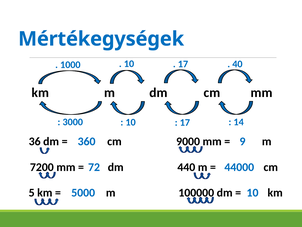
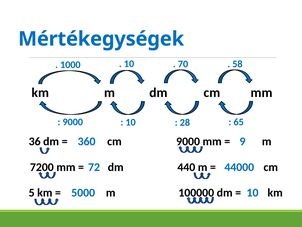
40: 40 -> 58
17 at (183, 64): 17 -> 70
3000 at (73, 122): 3000 -> 9000
17 at (185, 122): 17 -> 28
14: 14 -> 65
